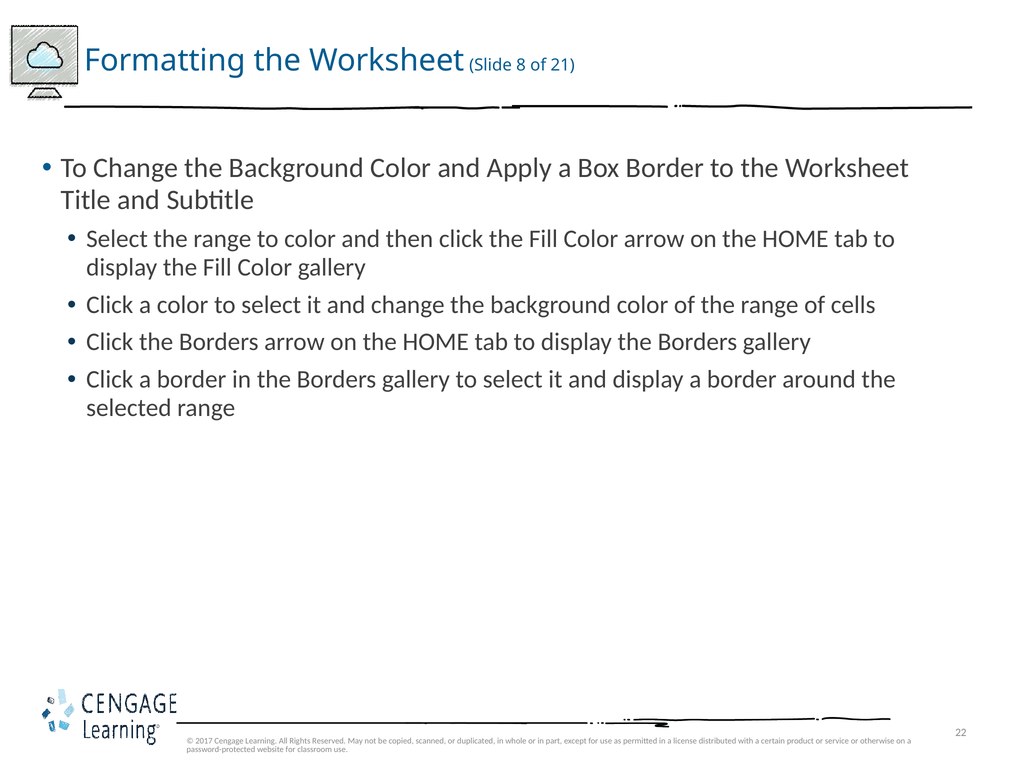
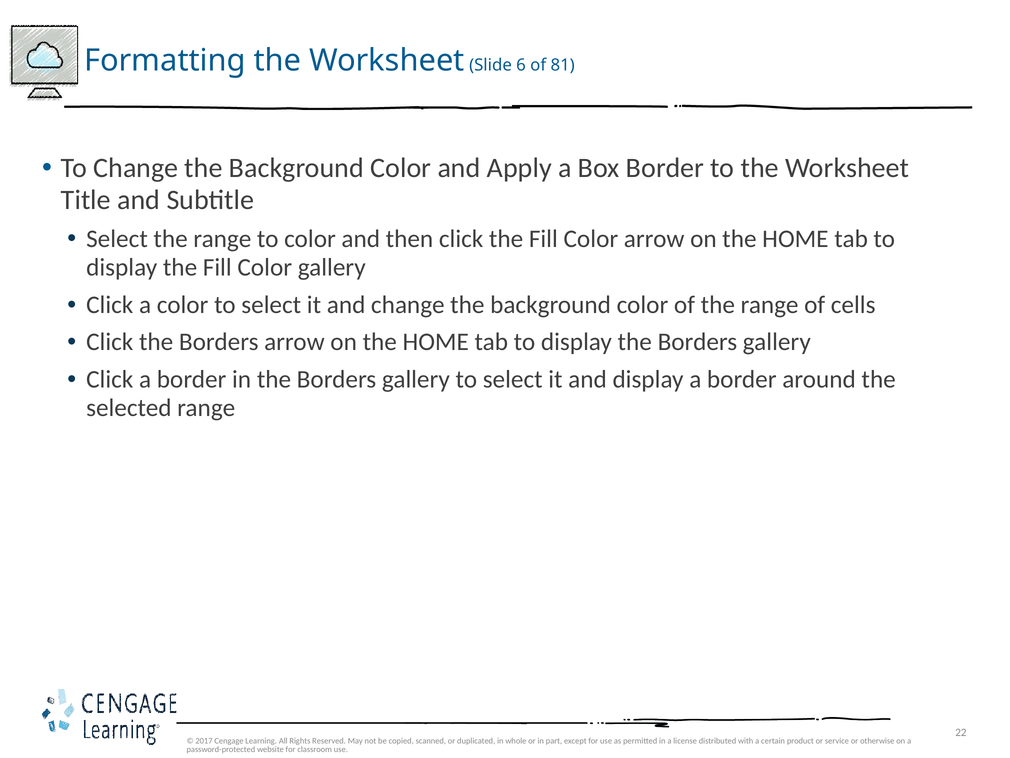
8: 8 -> 6
21: 21 -> 81
